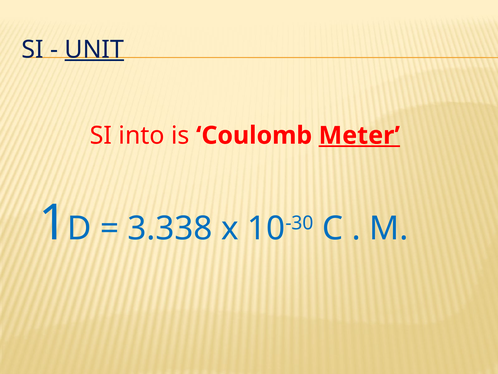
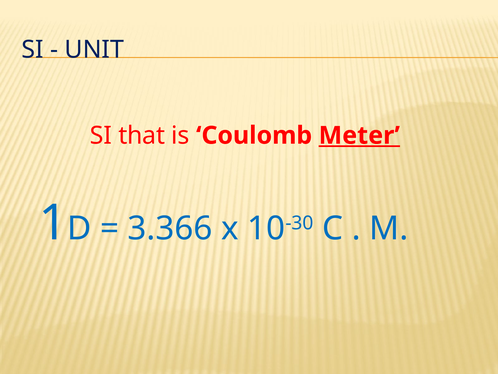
UNIT underline: present -> none
into: into -> that
3.338: 3.338 -> 3.366
